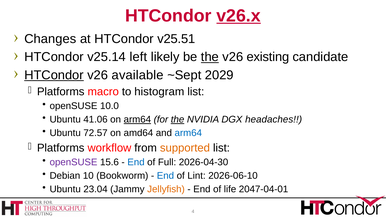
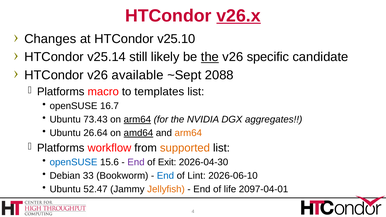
v25.51: v25.51 -> v25.10
left: left -> still
existing: existing -> specific
HTCondor at (54, 75) underline: present -> none
2029: 2029 -> 2088
histogram: histogram -> templates
10.0: 10.0 -> 16.7
41.06: 41.06 -> 73.43
the at (178, 120) underline: present -> none
headaches: headaches -> aggregates
72.57: 72.57 -> 26.64
amd64 underline: none -> present
arm64 at (188, 133) colour: blue -> orange
openSUSE at (74, 162) colour: purple -> blue
End at (136, 162) colour: blue -> purple
Full: Full -> Exit
10: 10 -> 33
23.04: 23.04 -> 52.47
2047-04-01: 2047-04-01 -> 2097-04-01
